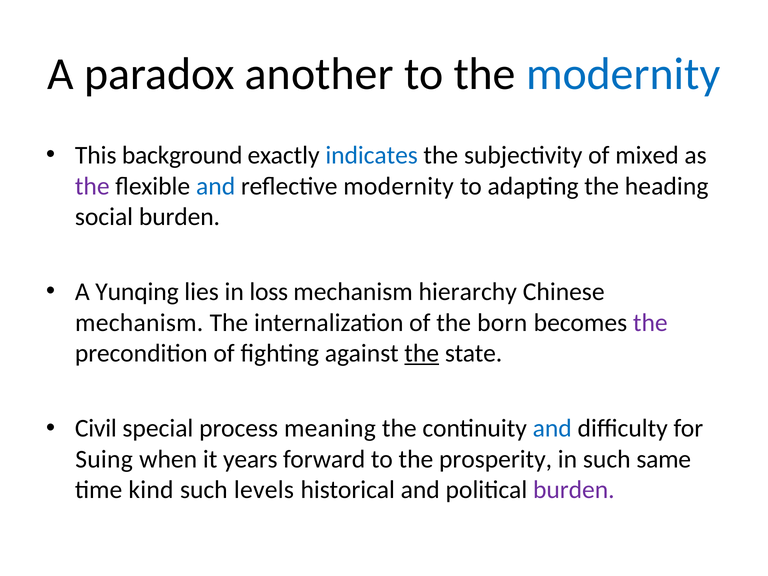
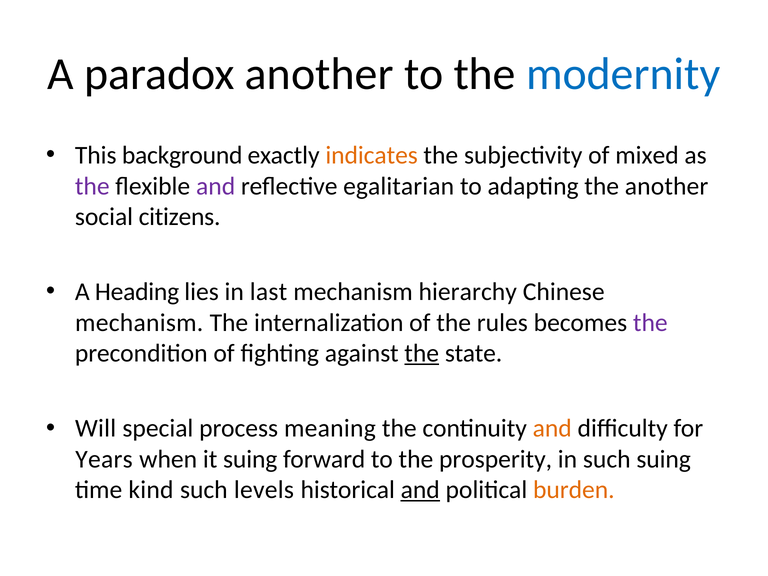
indicates colour: blue -> orange
and at (216, 186) colour: blue -> purple
reflective modernity: modernity -> egalitarian
the heading: heading -> another
social burden: burden -> citizens
Yunqing: Yunqing -> Heading
loss: loss -> last
born: born -> rules
Civil: Civil -> Will
and at (552, 428) colour: blue -> orange
Suing: Suing -> Years
it years: years -> suing
such same: same -> suing
and at (420, 490) underline: none -> present
burden at (574, 490) colour: purple -> orange
